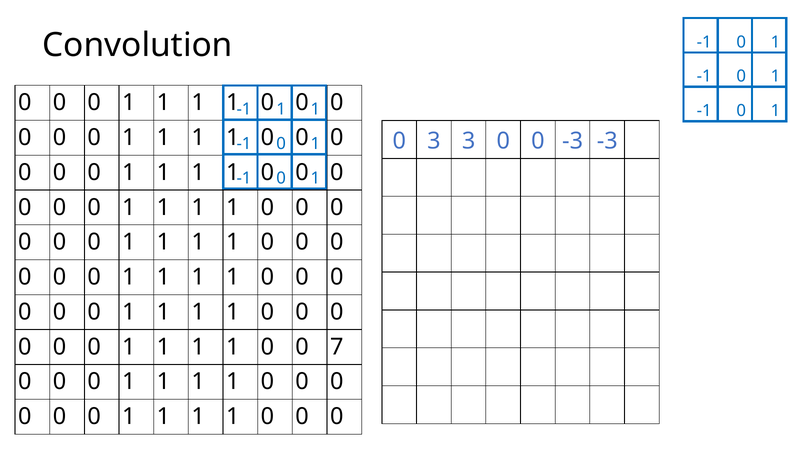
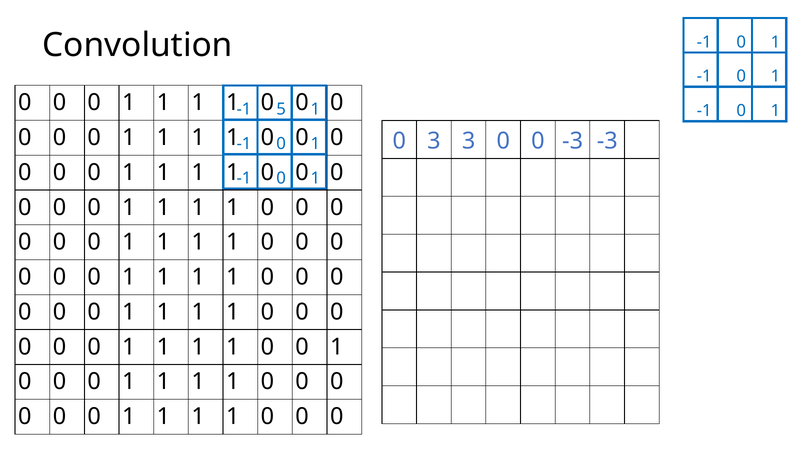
-1 1: 1 -> 5
1 0 0 7: 7 -> 1
